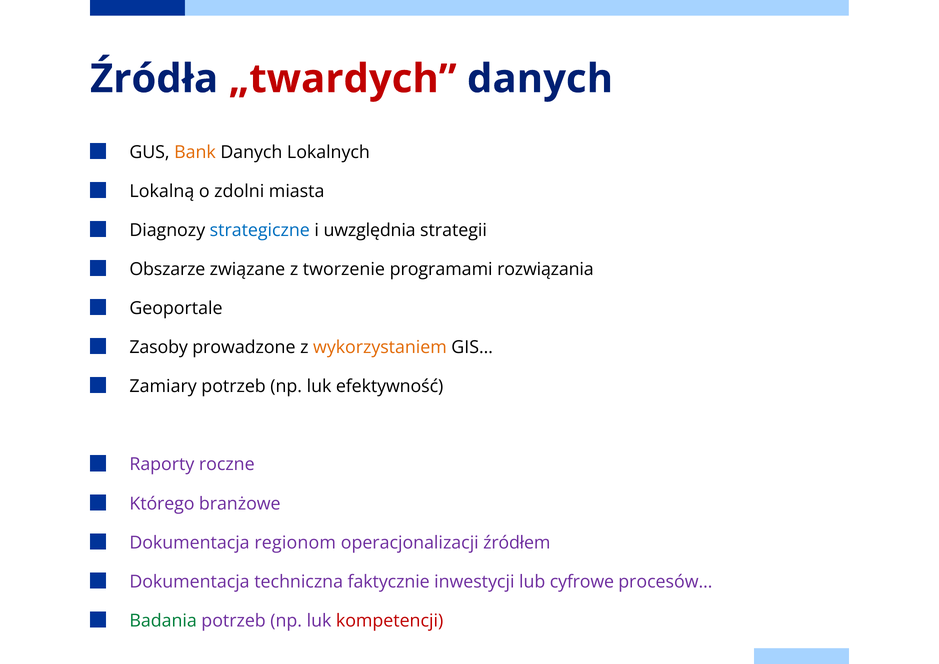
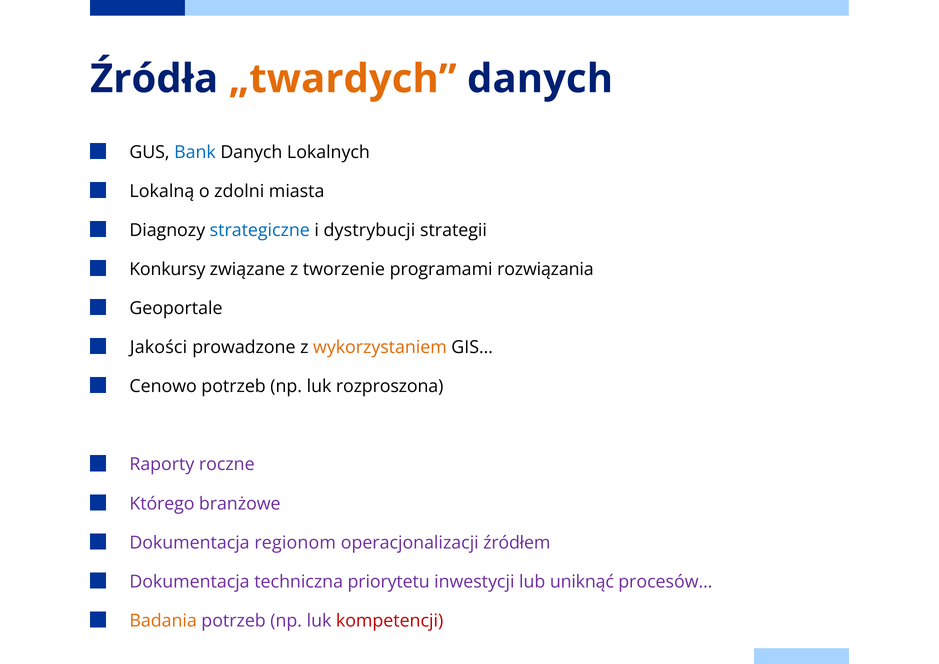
„twardych colour: red -> orange
Bank colour: orange -> blue
uwzględnia: uwzględnia -> dystrybucji
Obszarze: Obszarze -> Konkursy
Zasoby: Zasoby -> Jakości
Zamiary: Zamiary -> Cenowo
efektywność: efektywność -> rozproszona
faktycznie: faktycznie -> priorytetu
cyfrowe: cyfrowe -> uniknąć
Badania colour: green -> orange
